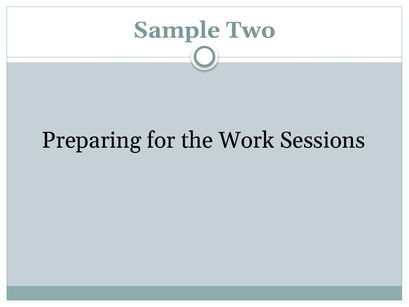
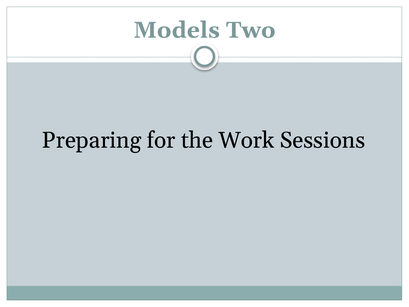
Sample: Sample -> Models
